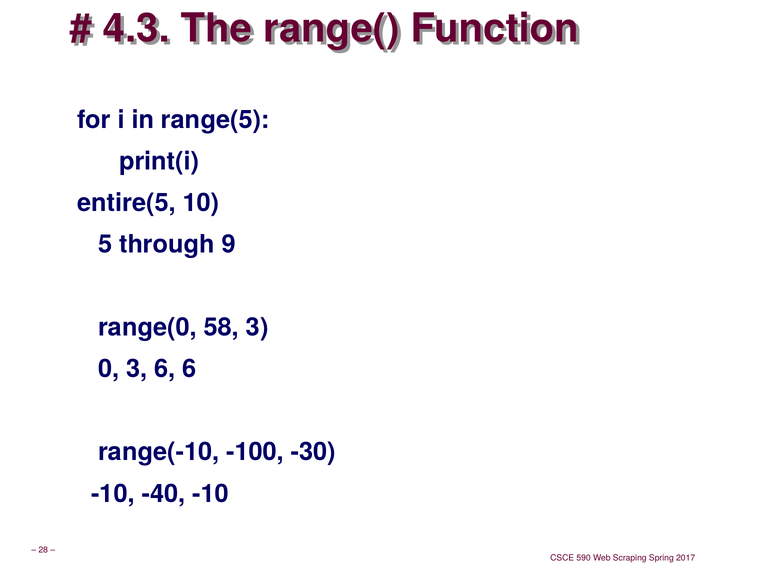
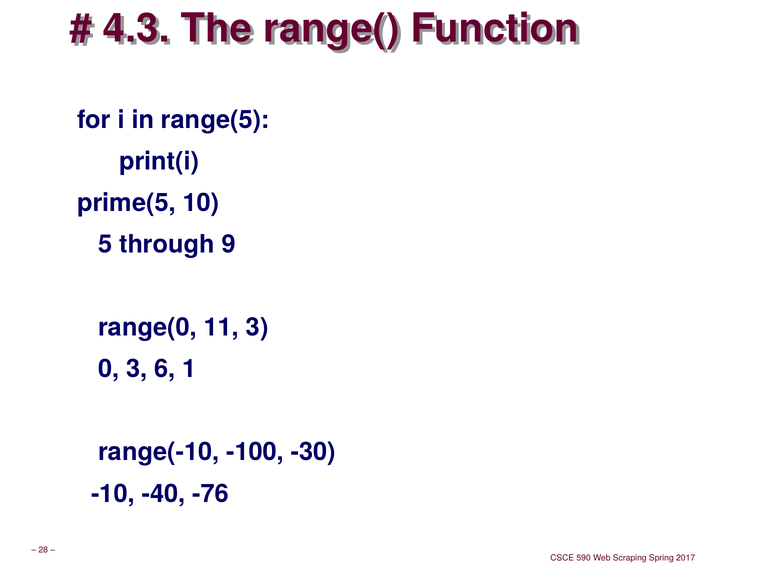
entire(5: entire(5 -> prime(5
58: 58 -> 11
6 6: 6 -> 1
-40 -10: -10 -> -76
